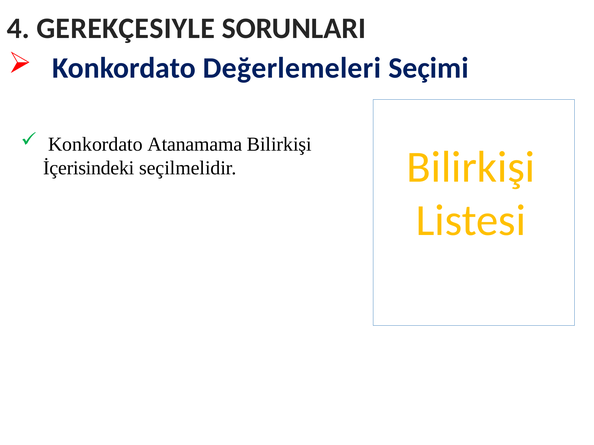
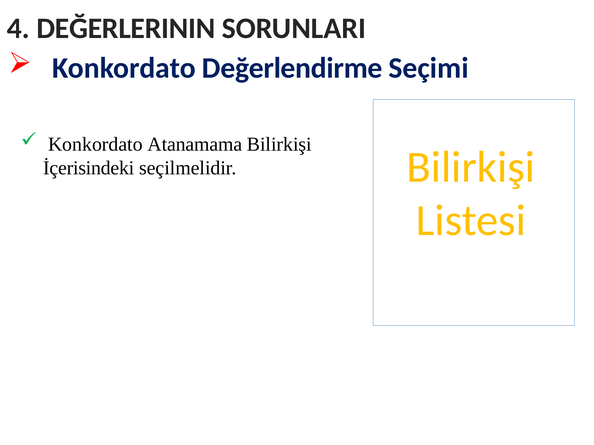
GEREKÇESIYLE: GEREKÇESIYLE -> DEĞERLERININ
Değerlemeleri: Değerlemeleri -> Değerlendirme
